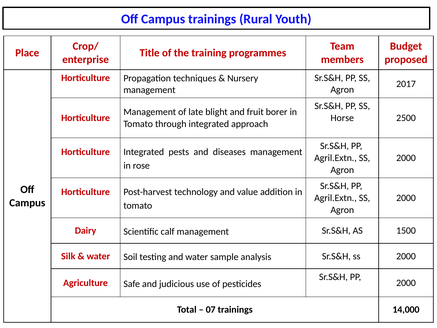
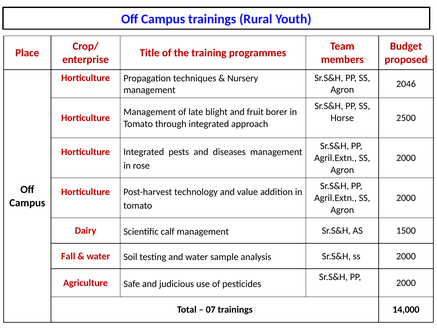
2017: 2017 -> 2046
Silk: Silk -> Fall
